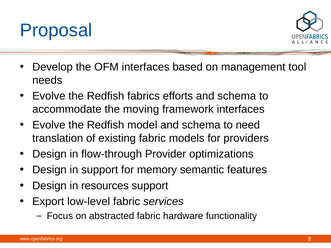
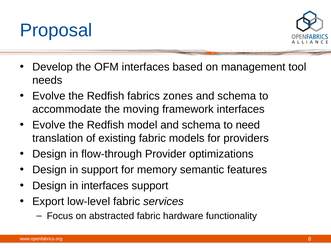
efforts: efforts -> zones
in resources: resources -> interfaces
